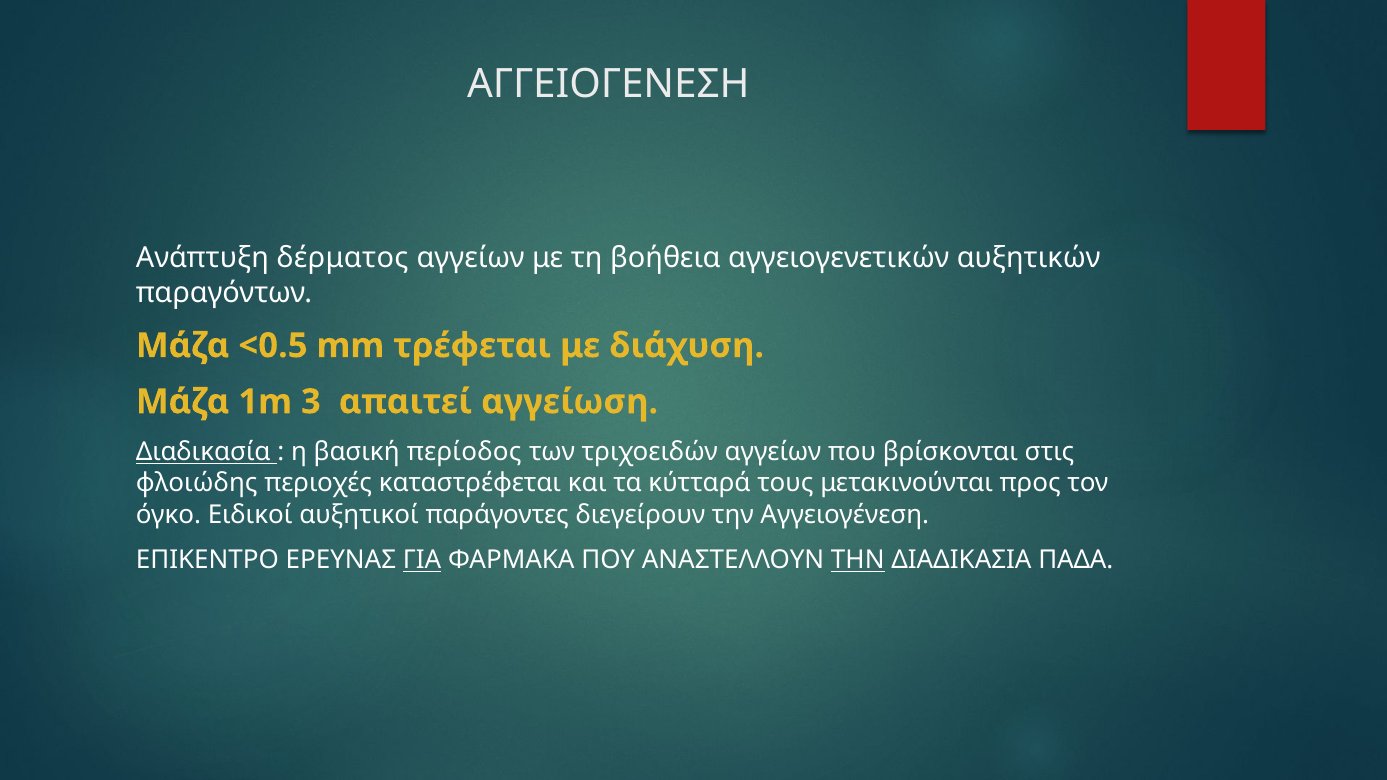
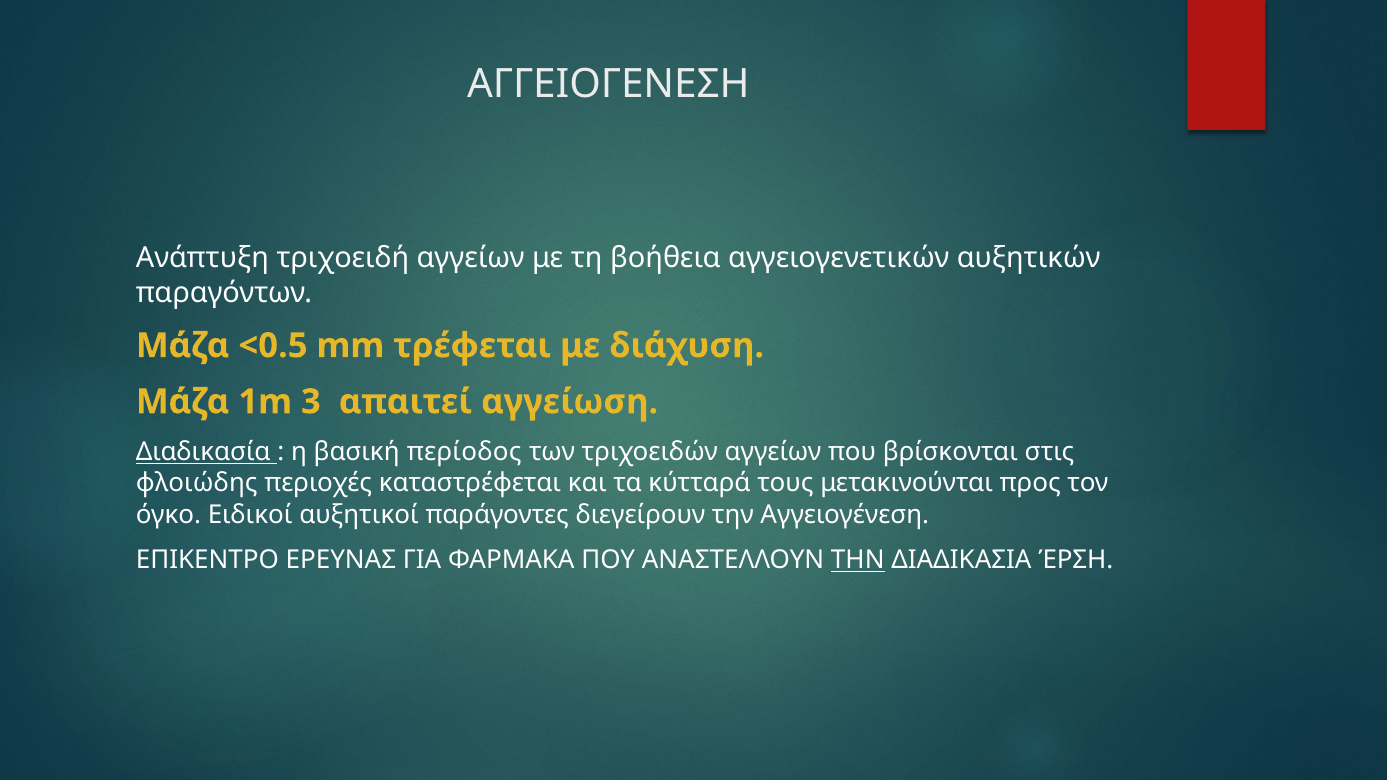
δέρματος: δέρματος -> τριχοειδή
ΓΙΑ underline: present -> none
ΠΑΔΑ: ΠΑΔΑ -> ΈΡΣΗ
